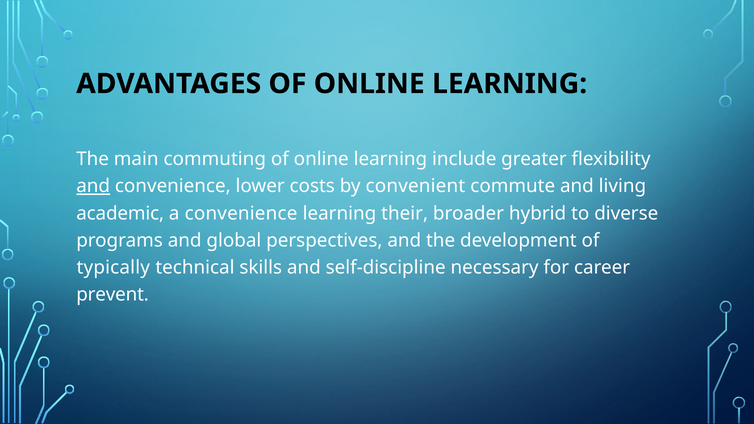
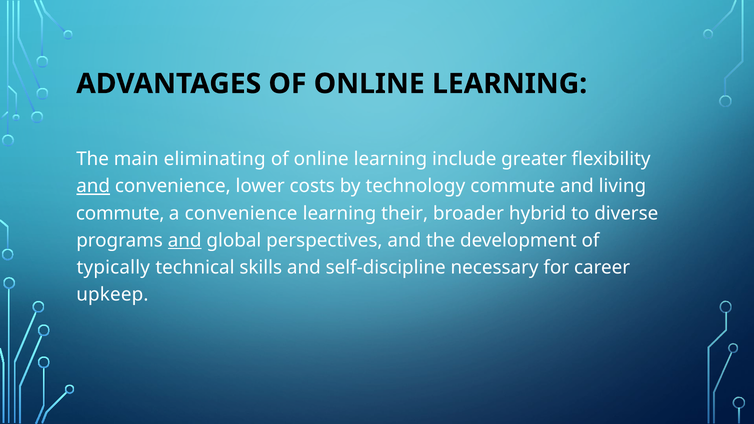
commuting: commuting -> eliminating
convenient: convenient -> technology
academic at (120, 213): academic -> commute
and at (185, 241) underline: none -> present
prevent: prevent -> upkeep
